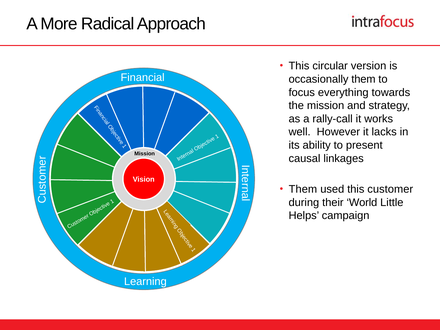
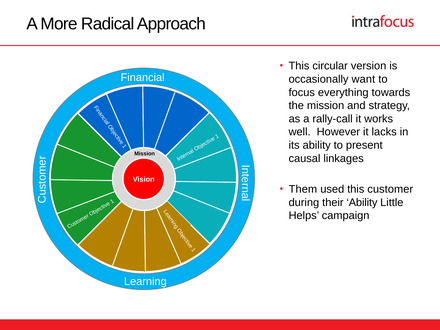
occasionally them: them -> want
their World: World -> Ability
